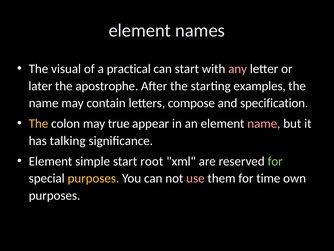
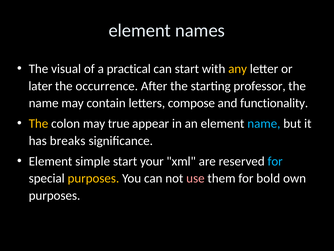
any colour: pink -> yellow
apostrophe: apostrophe -> occurrence
examples: examples -> professor
specification: specification -> functionality
name at (264, 123) colour: pink -> light blue
talking: talking -> breaks
root: root -> your
for at (275, 161) colour: light green -> light blue
time: time -> bold
